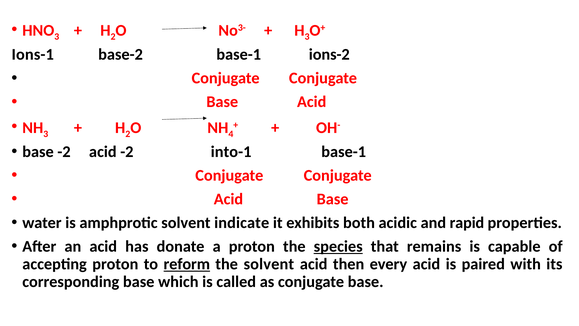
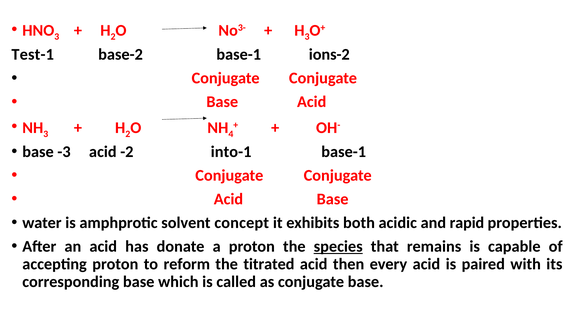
Ions-1: Ions-1 -> Test-1
base -2: -2 -> -3
indicate: indicate -> concept
reform underline: present -> none
the solvent: solvent -> titrated
